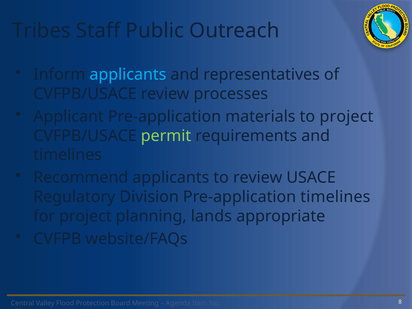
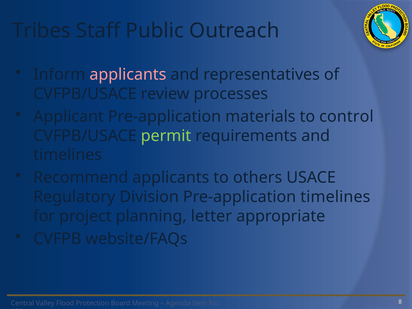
applicants at (128, 75) colour: light blue -> pink
to project: project -> control
to review: review -> others
lands: lands -> letter
